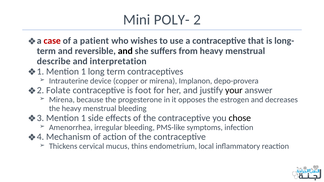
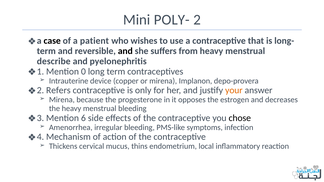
case colour: red -> black
interpretation: interpretation -> pyelonephritis
1 at (83, 71): 1 -> 0
Folate: Folate -> Refers
foot: foot -> only
your colour: black -> orange
1 at (83, 118): 1 -> 6
